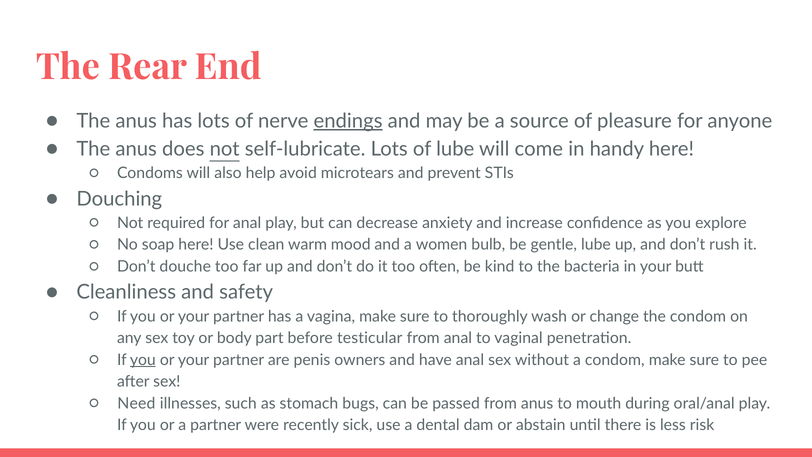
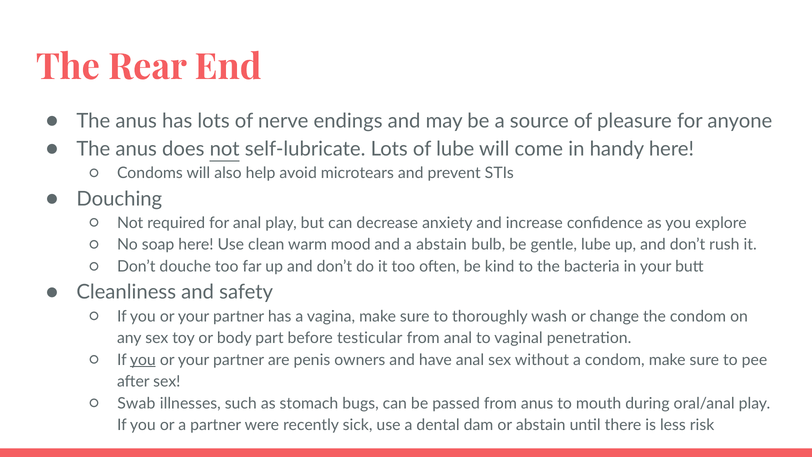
endings underline: present -> none
a women: women -> abstain
Need: Need -> Swab
